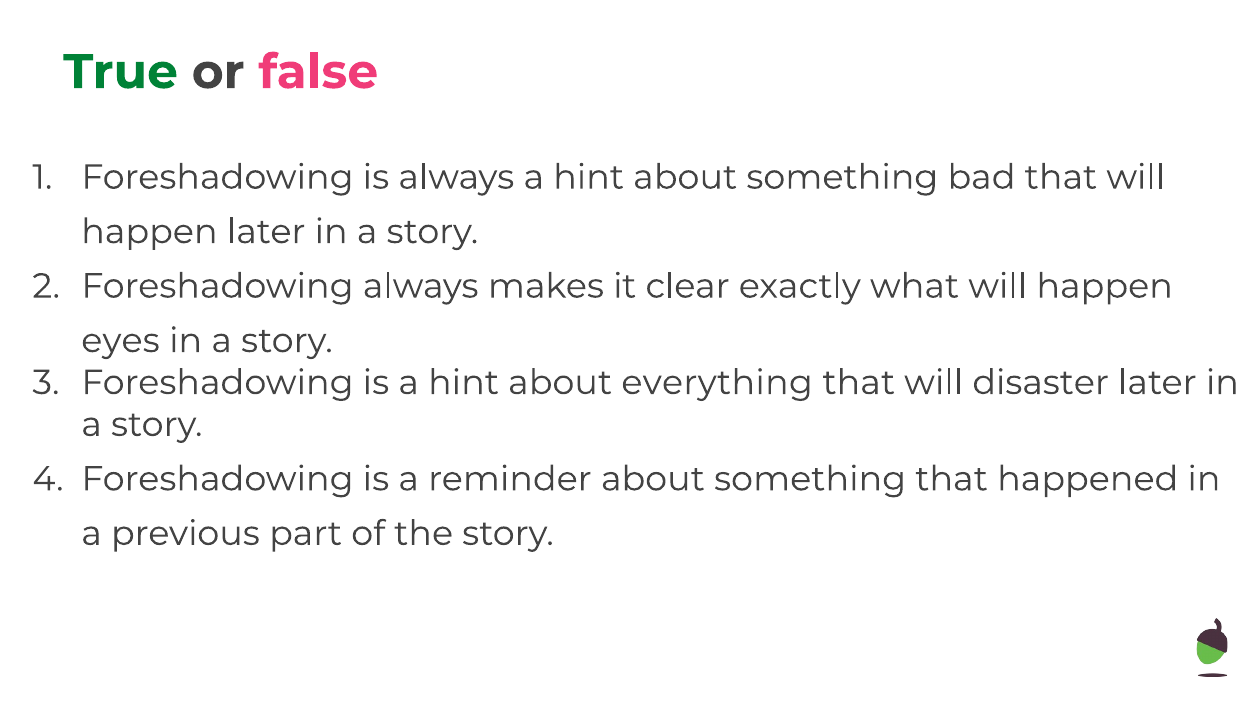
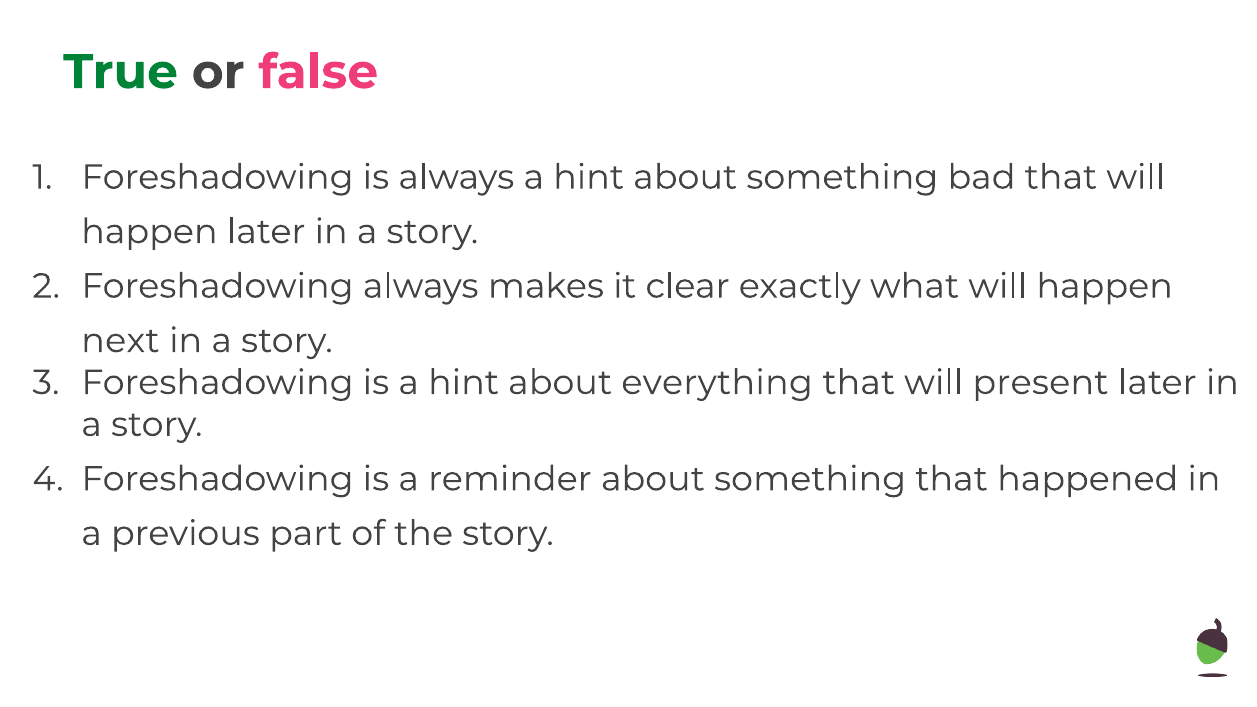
eyes: eyes -> next
disaster: disaster -> present
